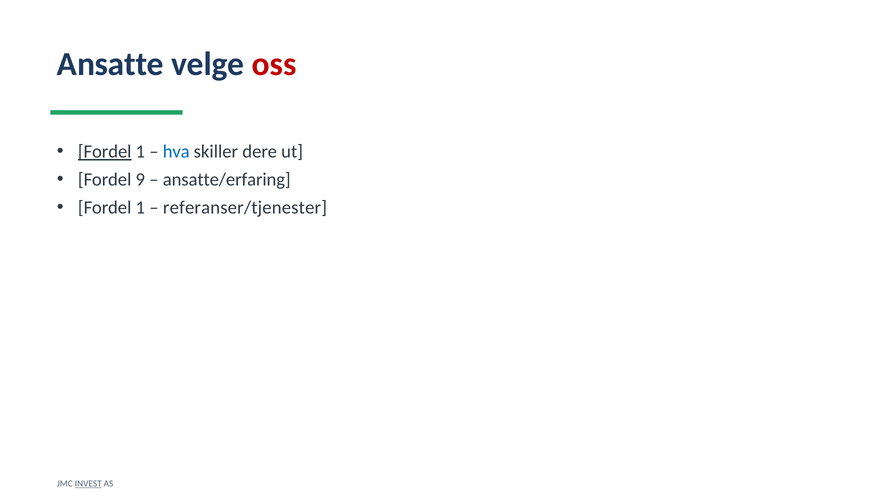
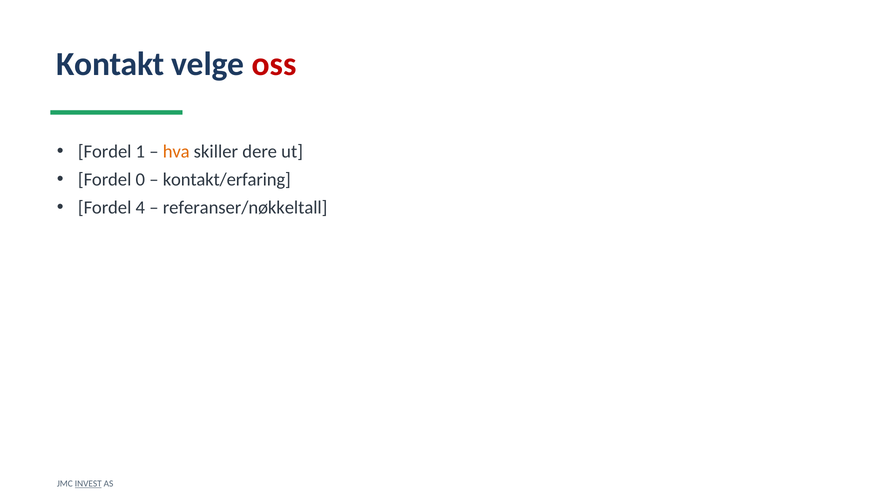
Ansatte: Ansatte -> Kontakt
Fordel at (105, 152) underline: present -> none
hva colour: blue -> orange
9: 9 -> 0
ansatte/erfaring: ansatte/erfaring -> kontakt/erfaring
1 at (140, 208): 1 -> 4
referanser/tjenester: referanser/tjenester -> referanser/nøkkeltall
